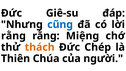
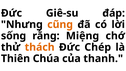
cũng colour: blue -> orange
rằng at (13, 36): rằng -> sống
người: người -> thanh
